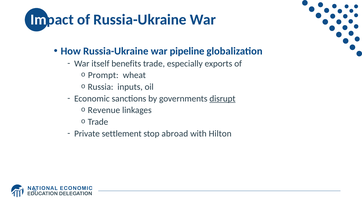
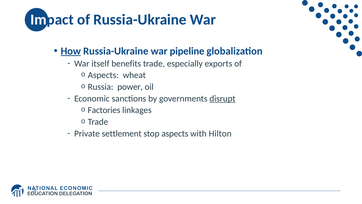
How underline: none -> present
Prompt at (103, 75): Prompt -> Aspects
inputs: inputs -> power
Revenue: Revenue -> Factories
stop abroad: abroad -> aspects
